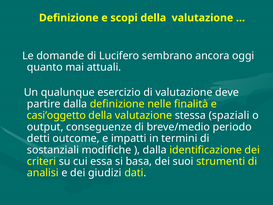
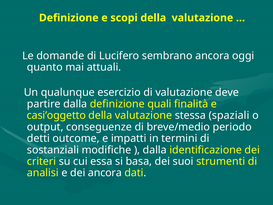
nelle: nelle -> quali
dei giudizi: giudizi -> ancora
